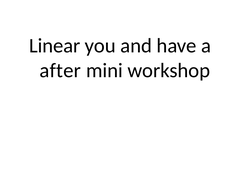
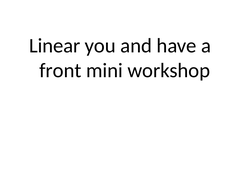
after: after -> front
